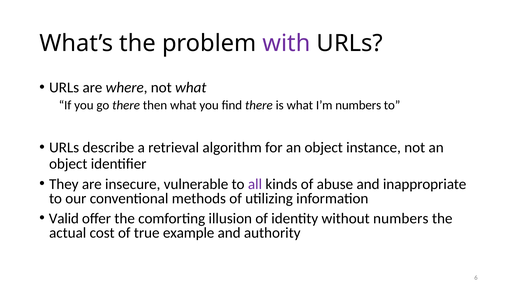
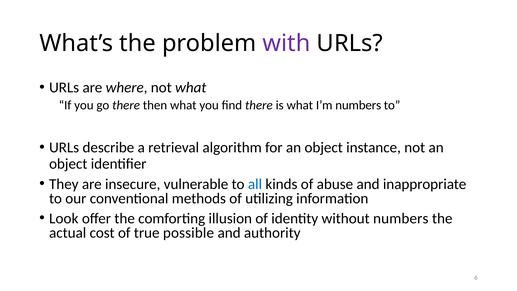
all colour: purple -> blue
Valid: Valid -> Look
example: example -> possible
